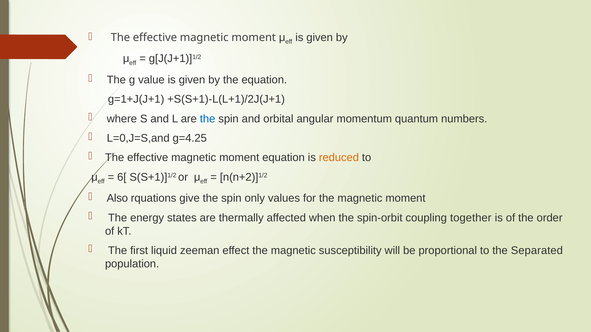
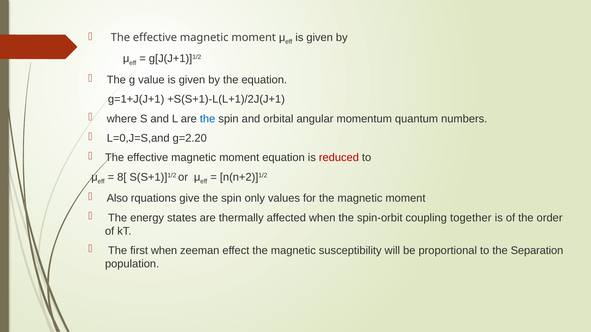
g=4.25: g=4.25 -> g=2.20
reduced colour: orange -> red
6[: 6[ -> 8[
first liquid: liquid -> when
Separated: Separated -> Separation
